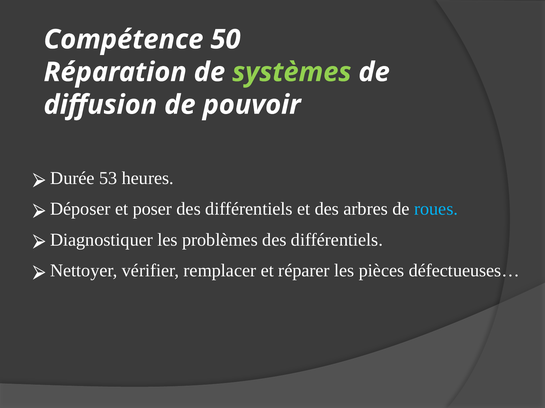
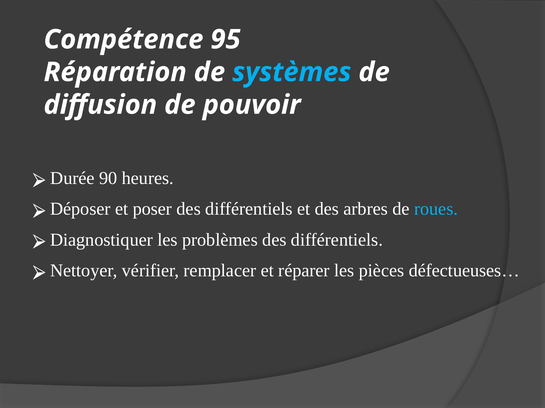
50: 50 -> 95
systèmes colour: light green -> light blue
53: 53 -> 90
